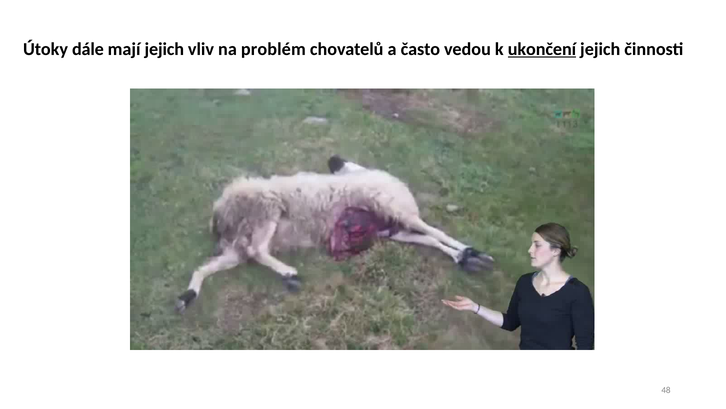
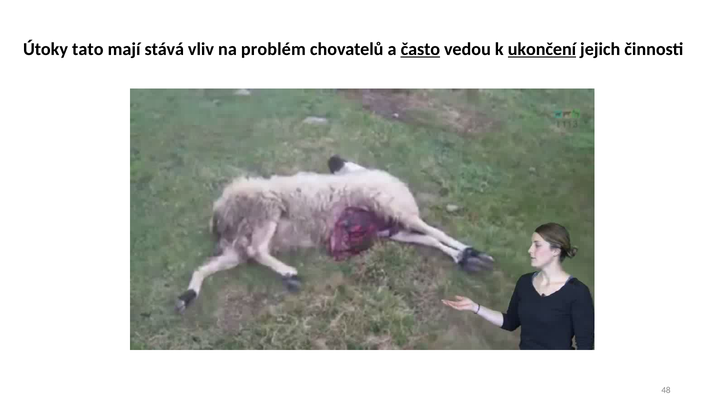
dále: dále -> tato
mají jejich: jejich -> stává
často underline: none -> present
